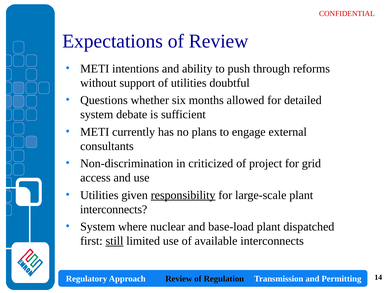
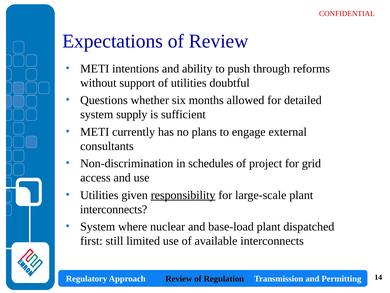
debate: debate -> supply
criticized: criticized -> schedules
still underline: present -> none
